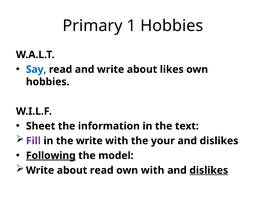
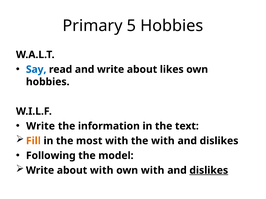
1: 1 -> 5
Sheet at (41, 126): Sheet -> Write
Fill colour: purple -> orange
the write: write -> most
the your: your -> with
Following underline: present -> none
about read: read -> with
